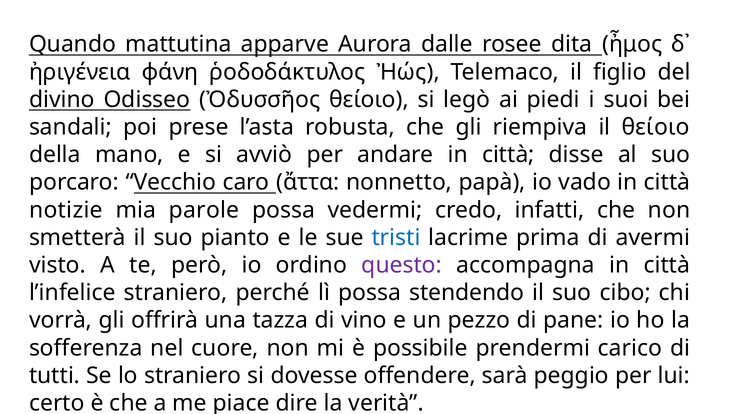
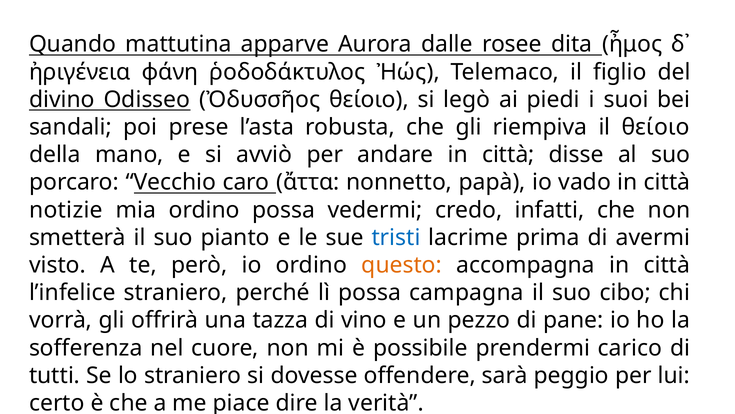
mia parole: parole -> ordino
questo colour: purple -> orange
stendendo: stendendo -> campagna
